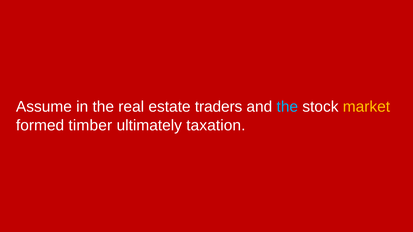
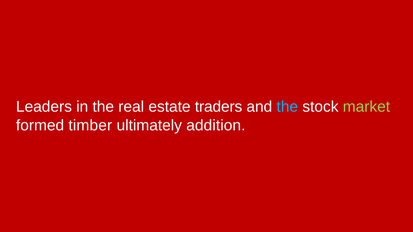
Assume: Assume -> Leaders
market colour: yellow -> light green
taxation: taxation -> addition
